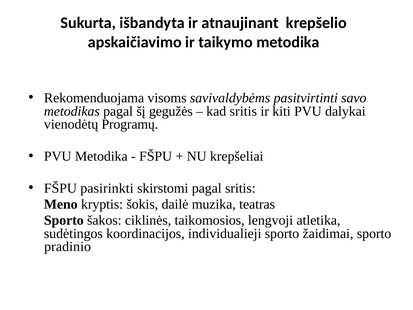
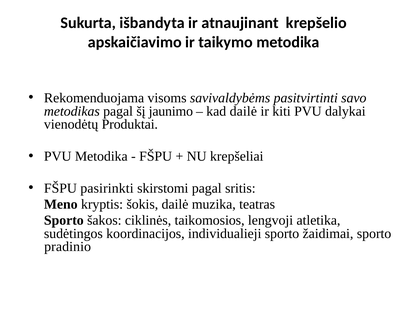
gegužės: gegužės -> jaunimo
kad sritis: sritis -> dailė
Programų: Programų -> Produktai
